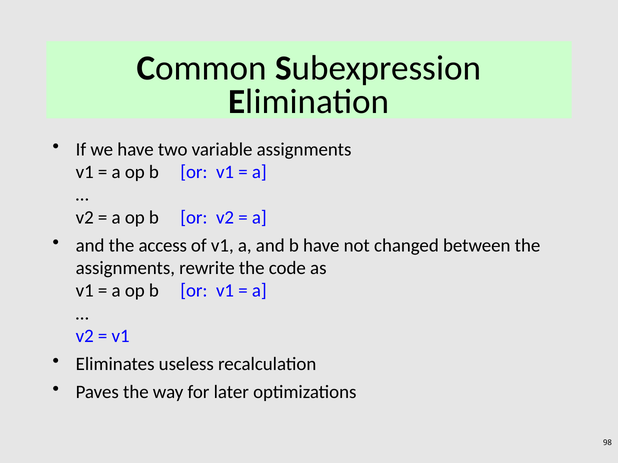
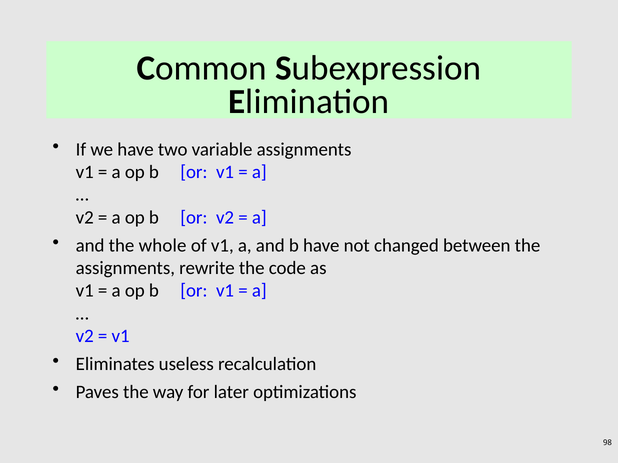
access: access -> whole
